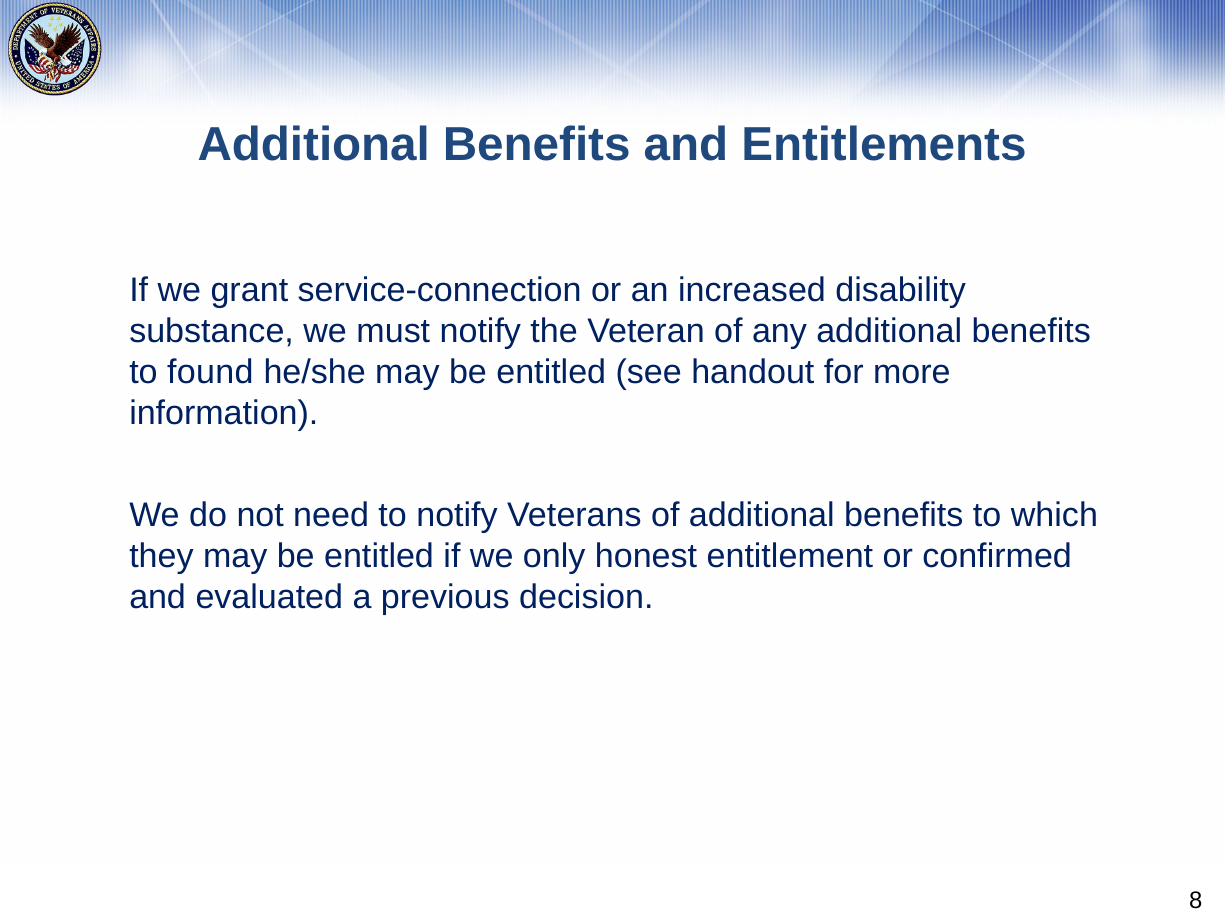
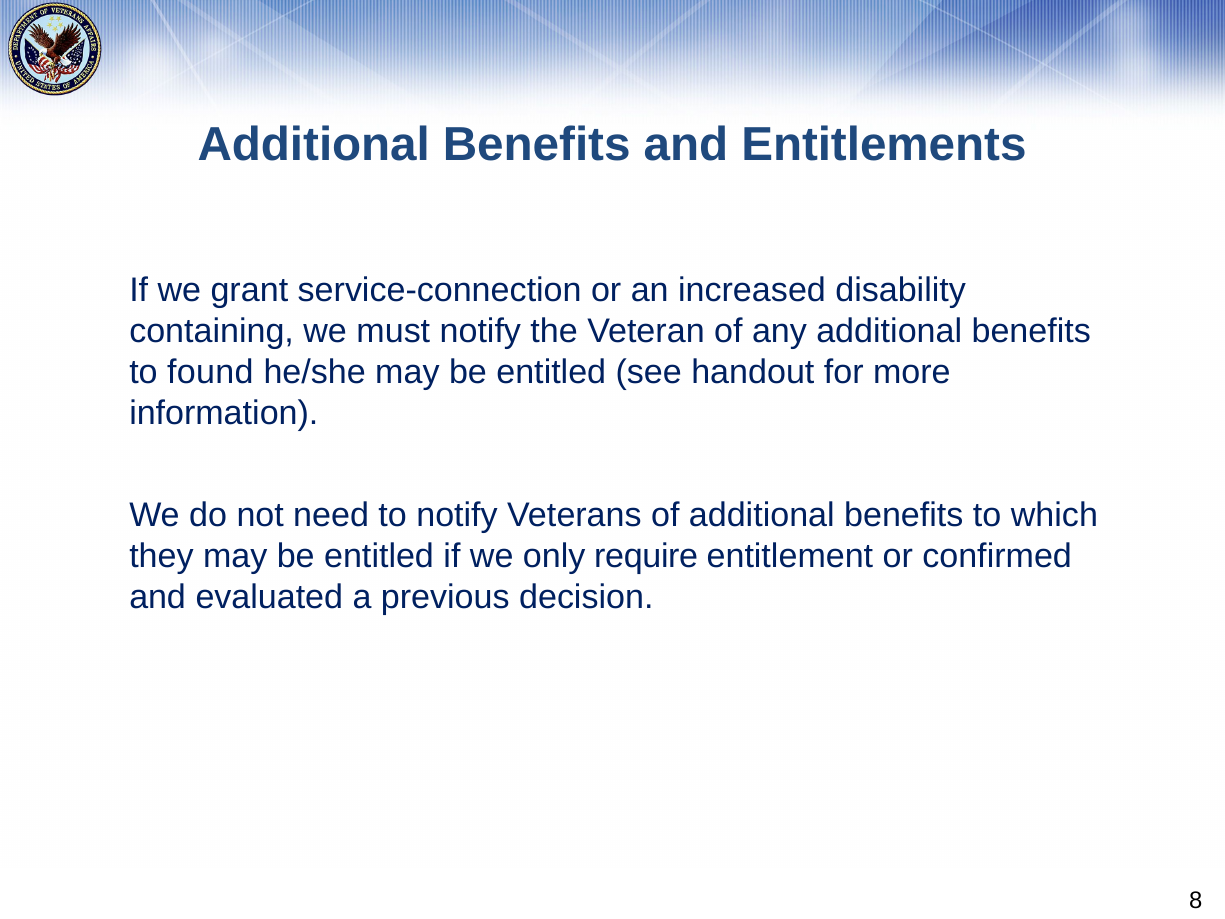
substance: substance -> containing
honest: honest -> require
